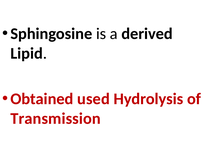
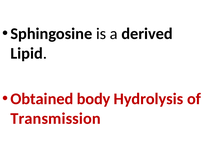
used: used -> body
